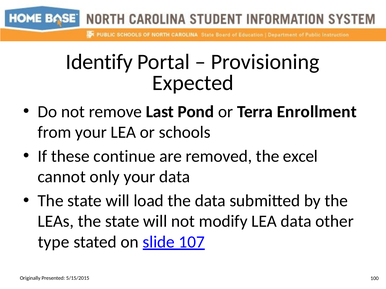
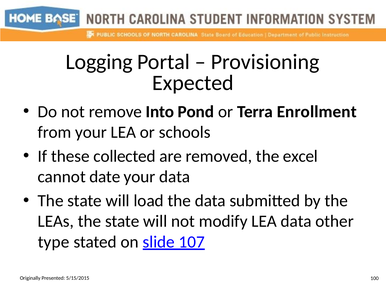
Identify: Identify -> Logging
Last: Last -> Into
continue: continue -> collected
only: only -> date
